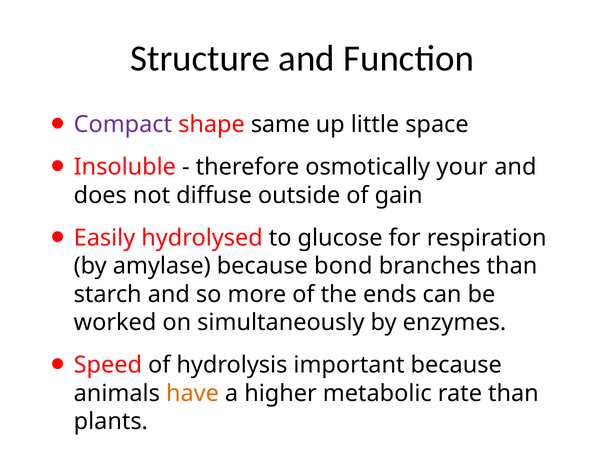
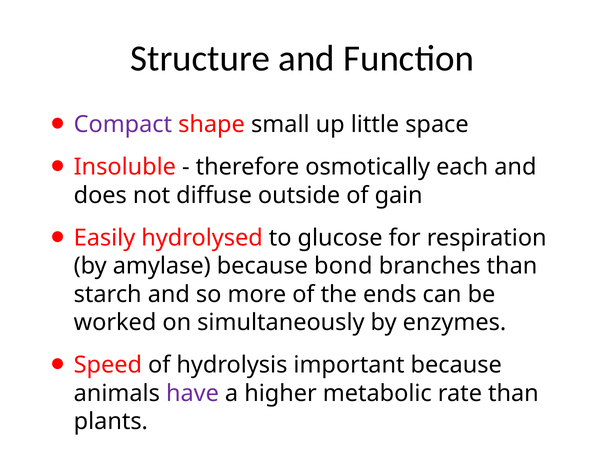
same: same -> small
your: your -> each
have colour: orange -> purple
